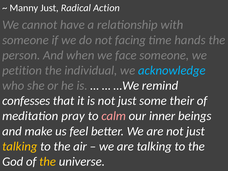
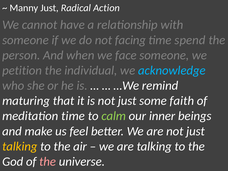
hands: hands -> spend
confesses: confesses -> maturing
their: their -> faith
meditation pray: pray -> time
calm colour: pink -> light green
the at (48, 162) colour: yellow -> pink
